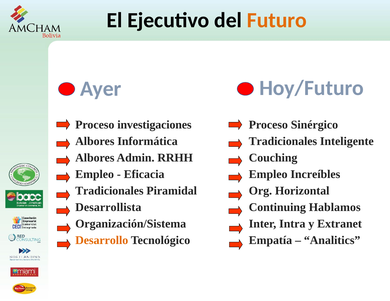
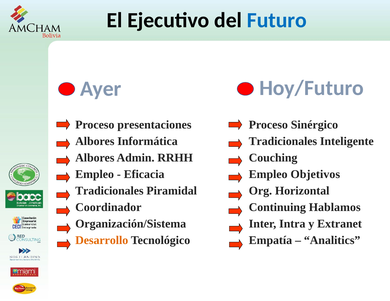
Futuro colour: orange -> blue
investigaciones: investigaciones -> presentaciones
Increíbles: Increíbles -> Objetivos
Desarrollista: Desarrollista -> Coordinador
